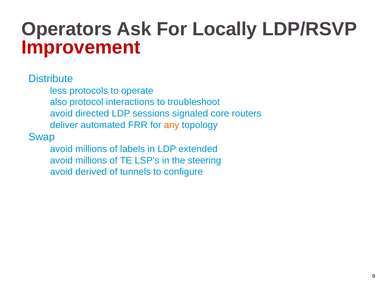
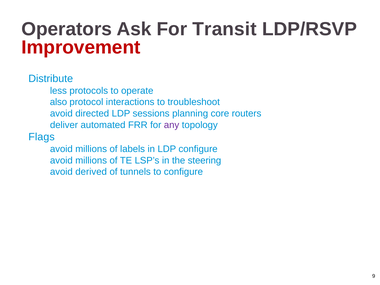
Locally: Locally -> Transit
signaled: signaled -> planning
any colour: orange -> purple
Swap: Swap -> Flags
LDP extended: extended -> configure
